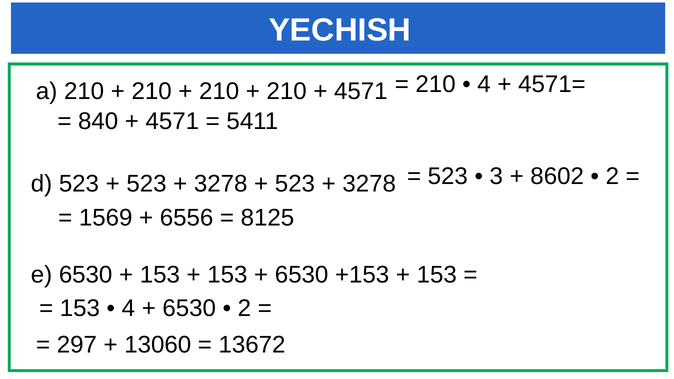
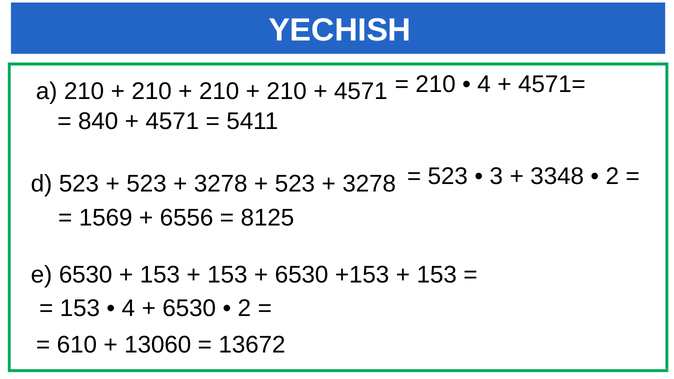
8602: 8602 -> 3348
297: 297 -> 610
